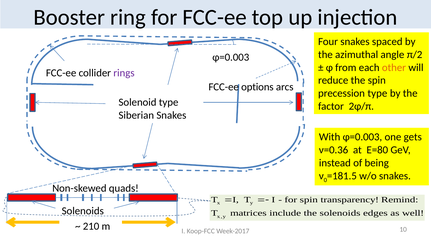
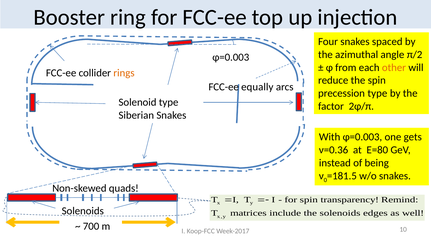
rings colour: purple -> orange
options: options -> equally
210: 210 -> 700
